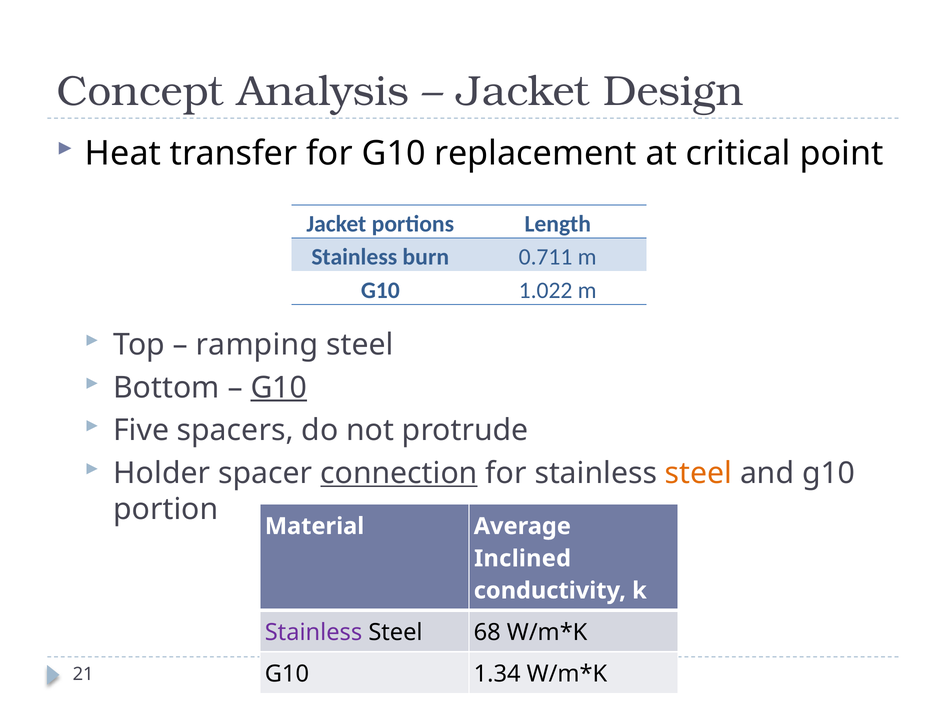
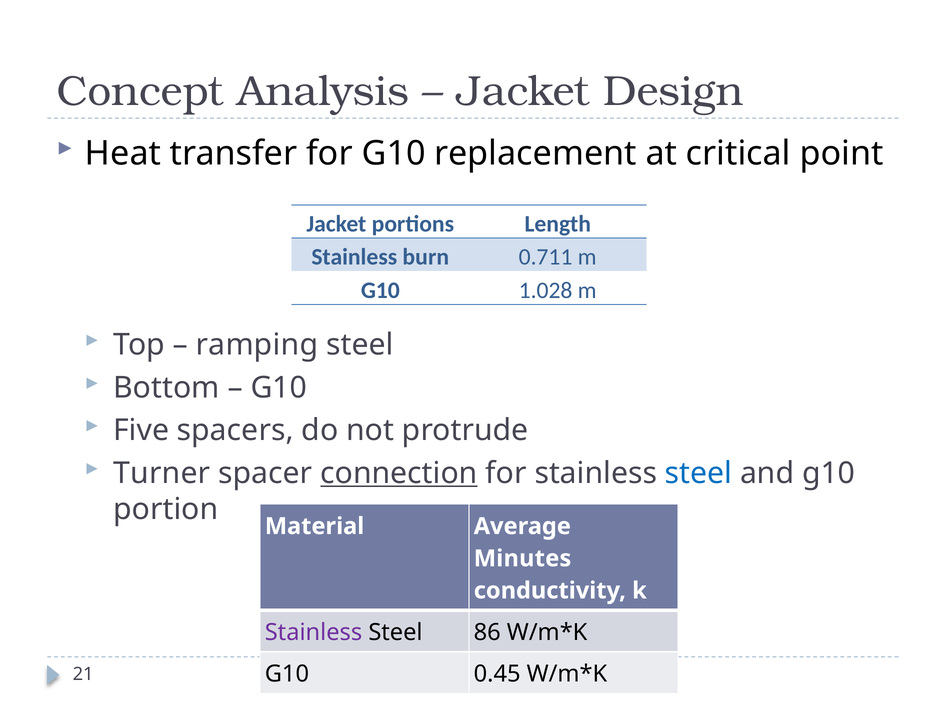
1.022: 1.022 -> 1.028
G10 at (279, 388) underline: present -> none
Holder: Holder -> Turner
steel at (699, 474) colour: orange -> blue
Inclined: Inclined -> Minutes
68: 68 -> 86
1.34: 1.34 -> 0.45
